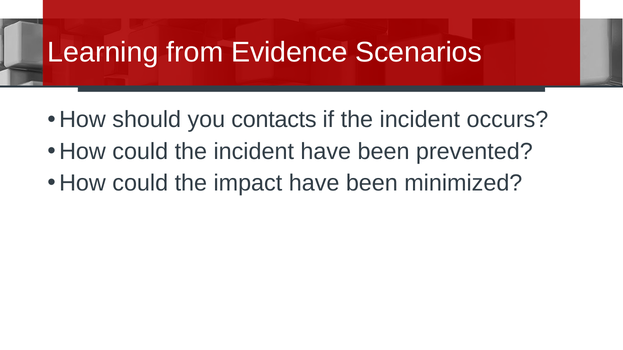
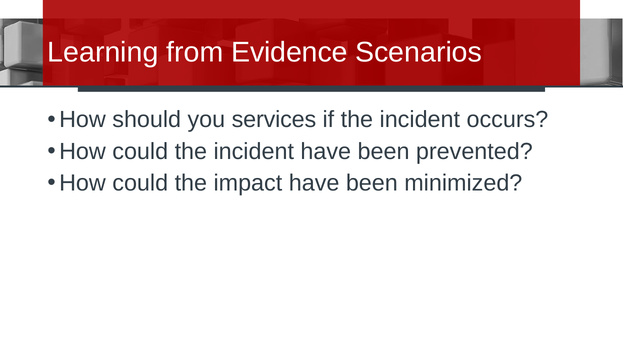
contacts: contacts -> services
